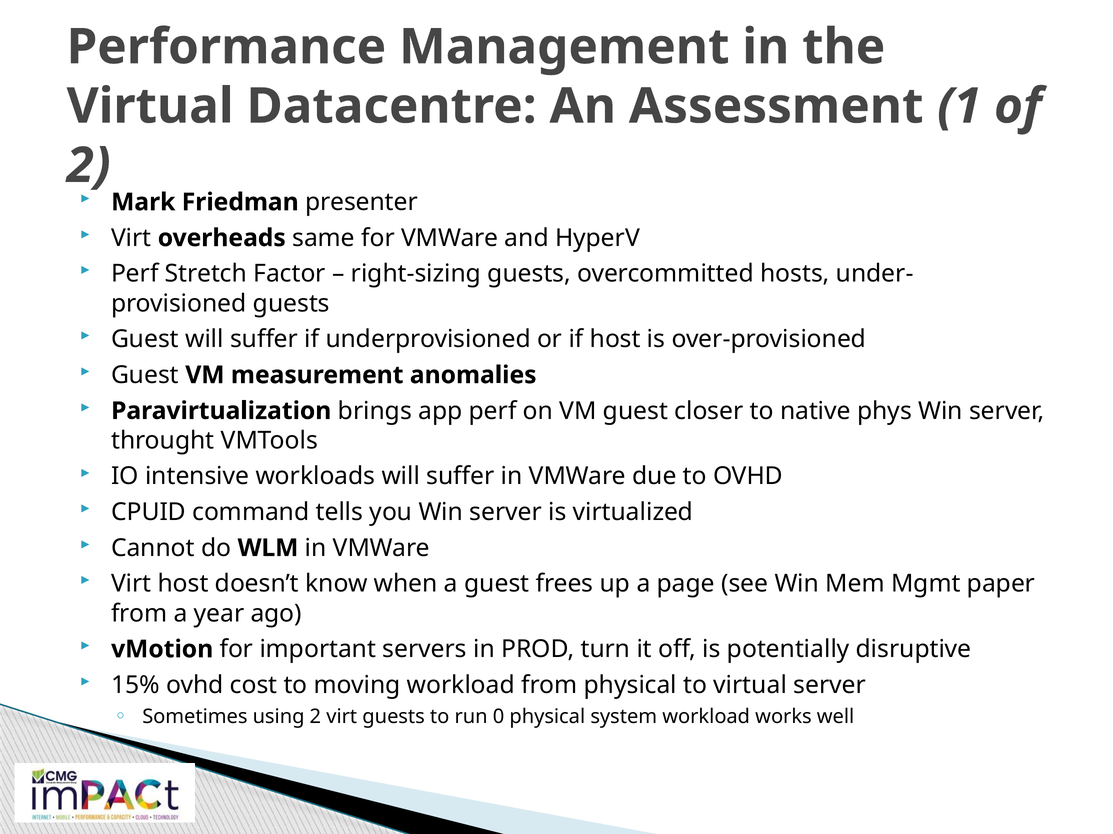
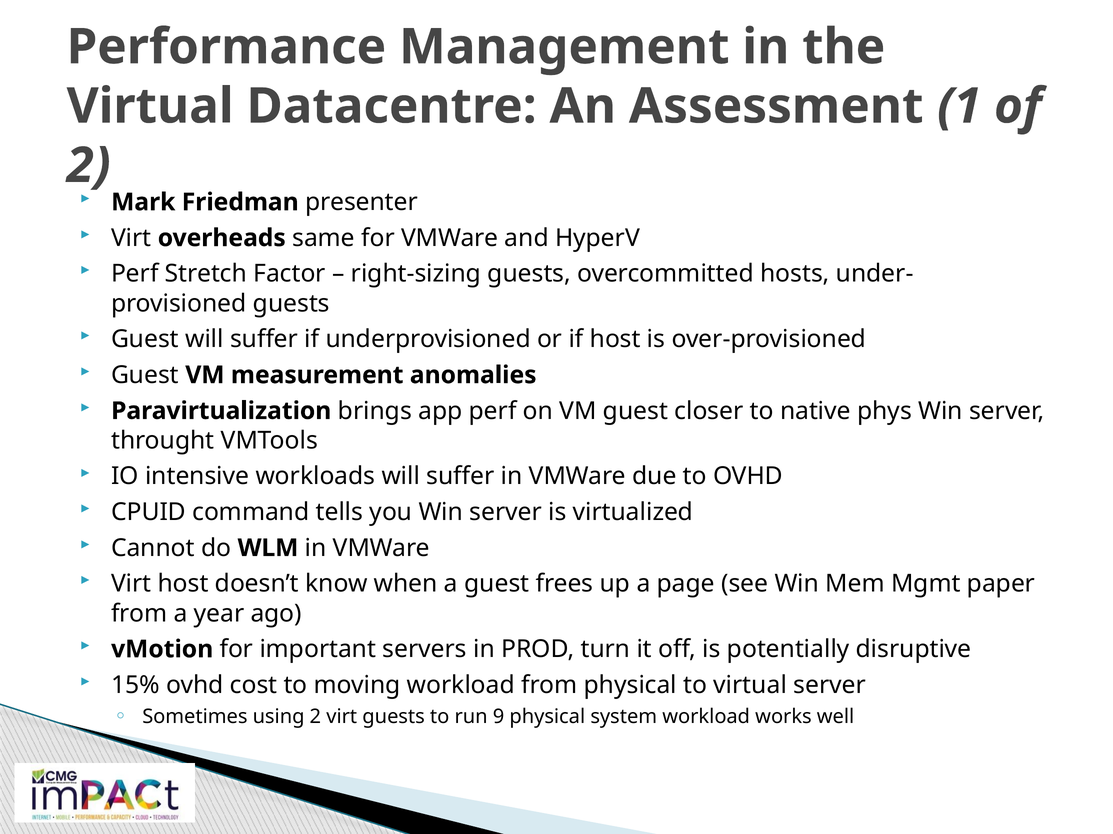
0: 0 -> 9
